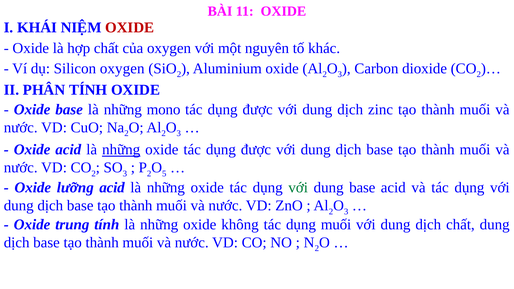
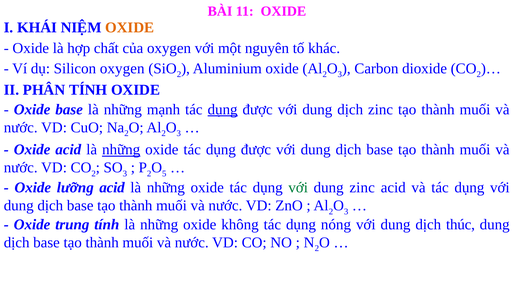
OXIDE at (130, 27) colour: red -> orange
mono: mono -> mạnh
dụng at (223, 109) underline: none -> present
dung base: base -> zinc
dụng muối: muối -> nóng
dịch chất: chất -> thúc
